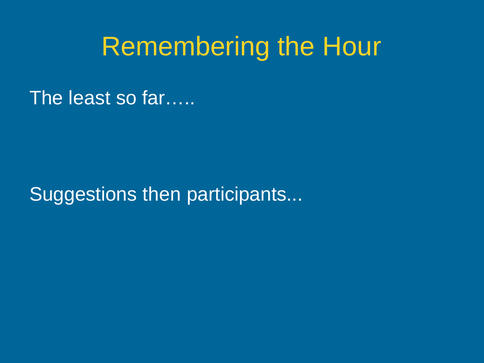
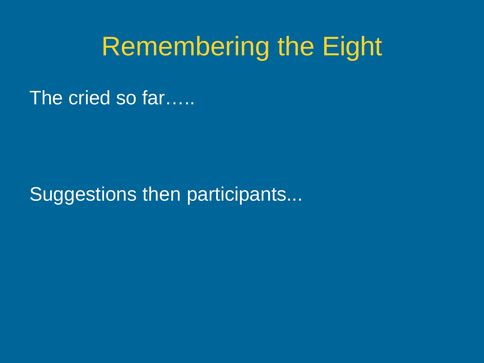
Hour: Hour -> Eight
least: least -> cried
